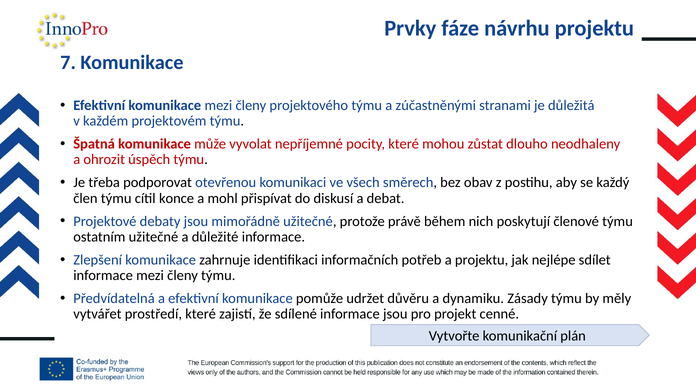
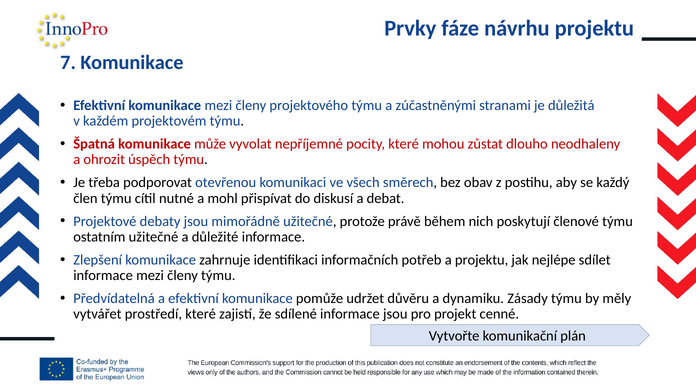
konce: konce -> nutné
